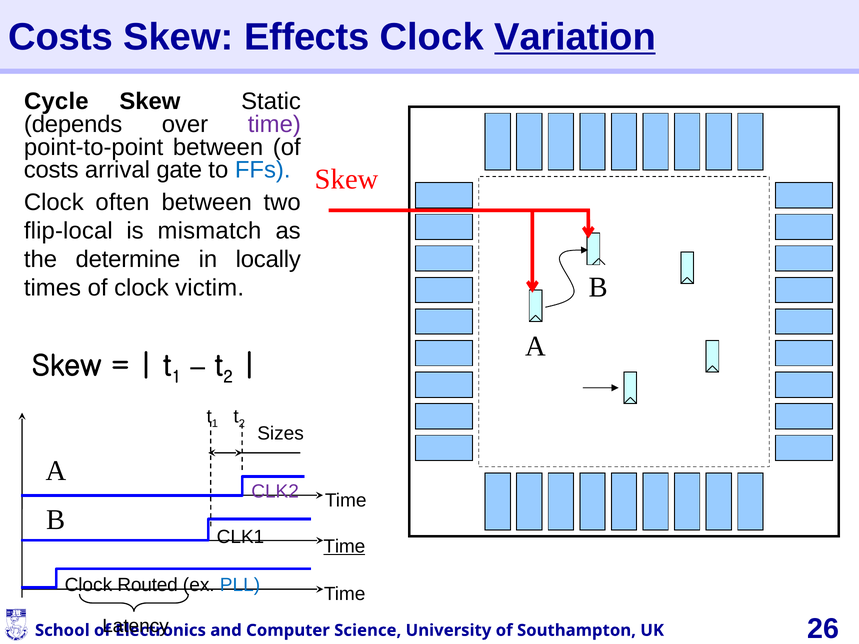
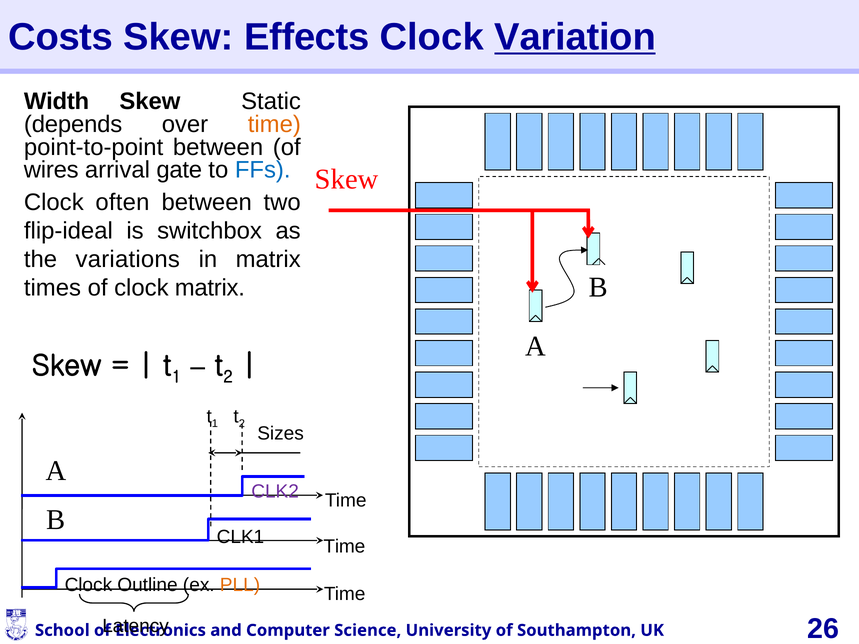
Cycle: Cycle -> Width
time at (274, 124) colour: purple -> orange
costs at (51, 170): costs -> wires
flip-local: flip-local -> flip-ideal
mismatch: mismatch -> switchbox
determine: determine -> variations
in locally: locally -> matrix
clock victim: victim -> matrix
Time at (344, 546) underline: present -> none
Routed: Routed -> Outline
PLL colour: blue -> orange
